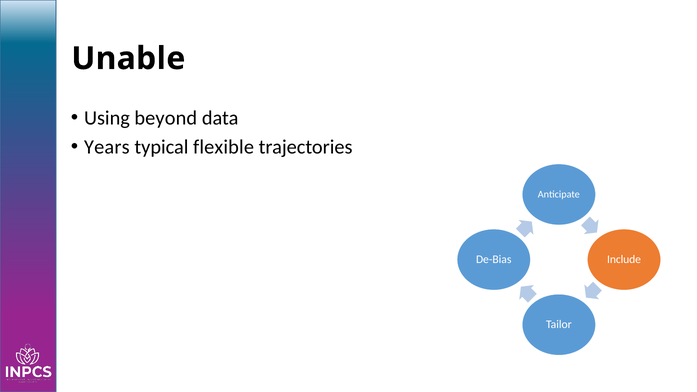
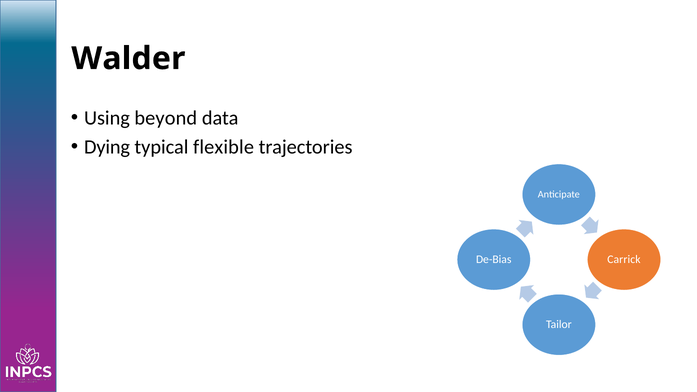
Unable: Unable -> Walder
Years: Years -> Dying
Include: Include -> Carrick
